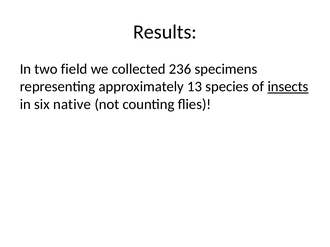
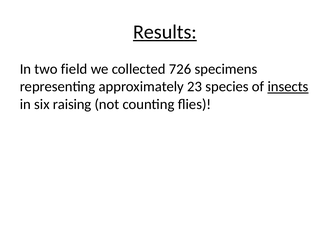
Results underline: none -> present
236: 236 -> 726
13: 13 -> 23
native: native -> raising
